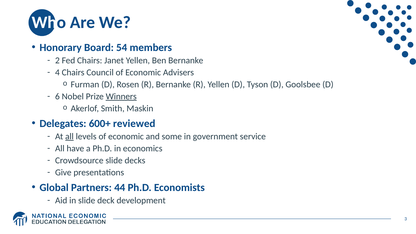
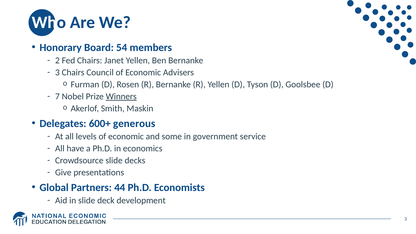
4 at (57, 72): 4 -> 3
6: 6 -> 7
reviewed: reviewed -> generous
all at (69, 136) underline: present -> none
